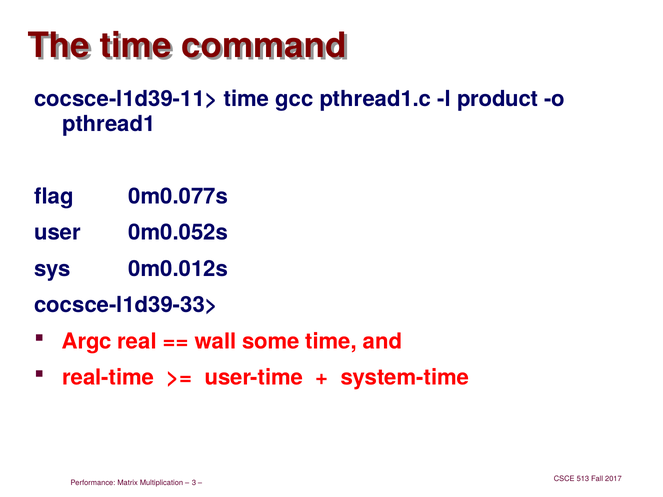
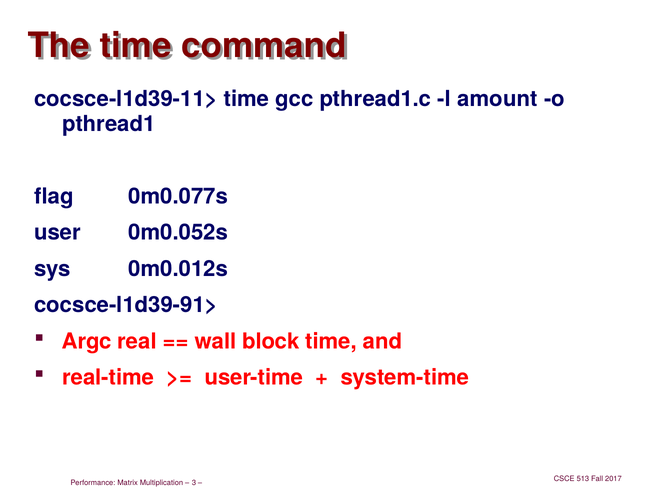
product: product -> amount
cocsce-l1d39-33>: cocsce-l1d39-33> -> cocsce-l1d39-91>
some: some -> block
